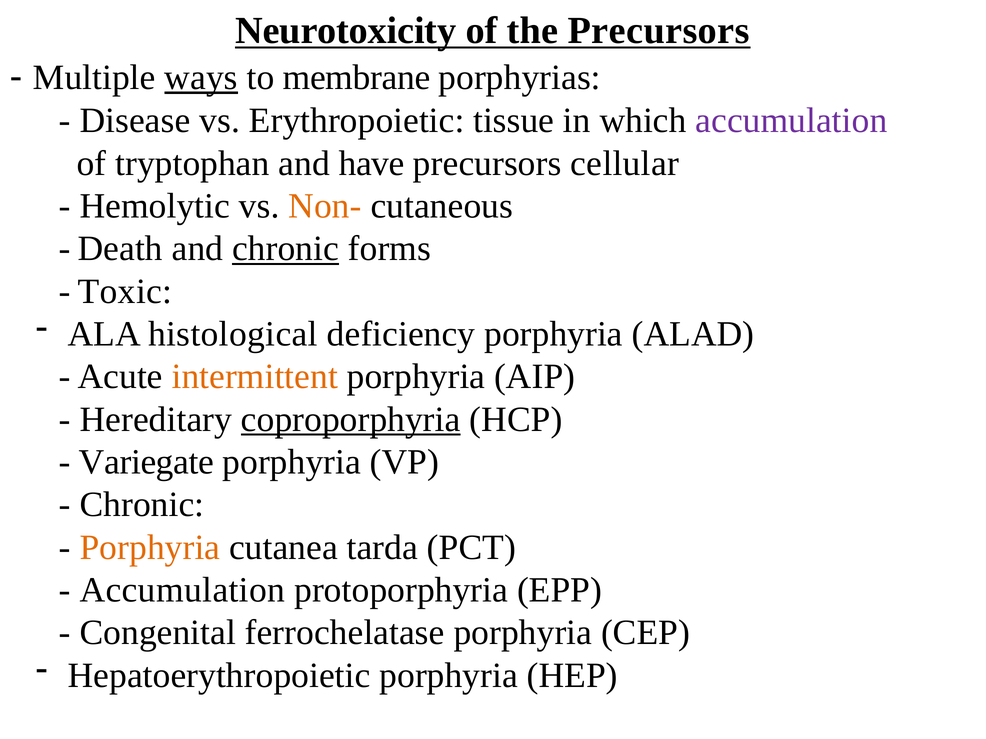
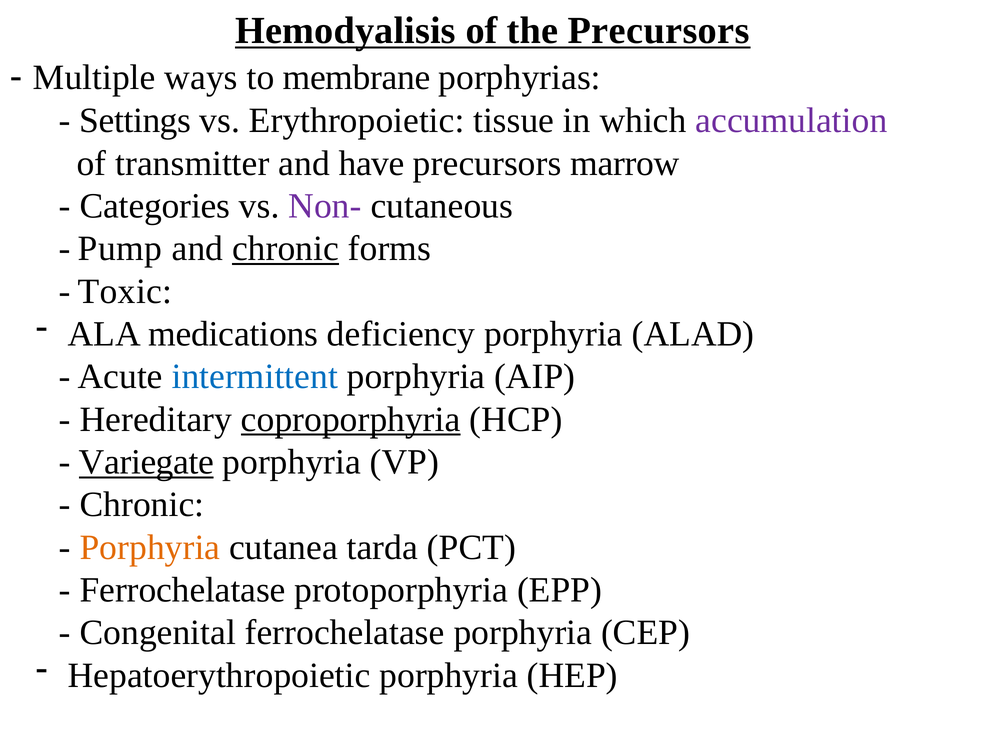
Neurotoxicity: Neurotoxicity -> Hemodyalisis
ways underline: present -> none
Disease: Disease -> Settings
tryptophan: tryptophan -> transmitter
cellular: cellular -> marrow
Hemolytic: Hemolytic -> Categories
Non- colour: orange -> purple
Death: Death -> Pump
histological: histological -> medications
intermittent colour: orange -> blue
Variegate underline: none -> present
Accumulation at (182, 590): Accumulation -> Ferrochelatase
